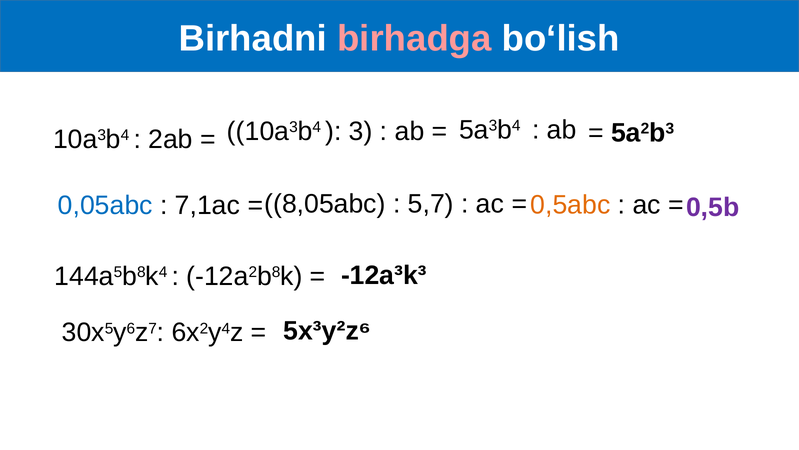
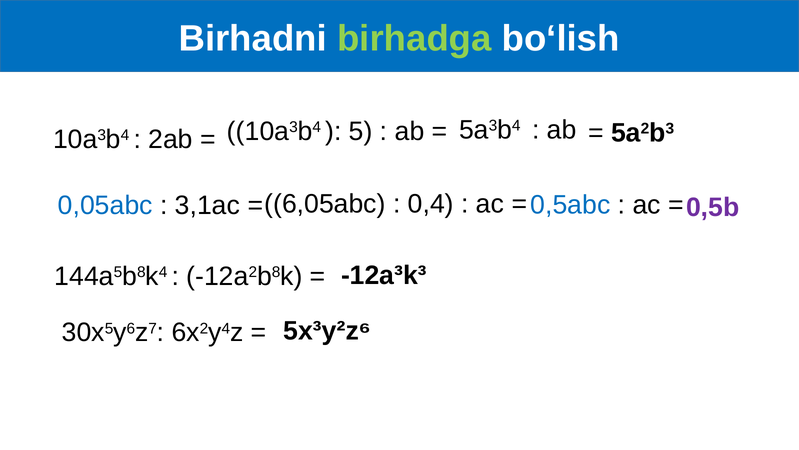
birhadga colour: pink -> light green
3: 3 -> 5
7,1ac: 7,1ac -> 3,1ac
8,05abc: 8,05abc -> 6,05abc
5,7: 5,7 -> 0,4
0,5abc colour: orange -> blue
